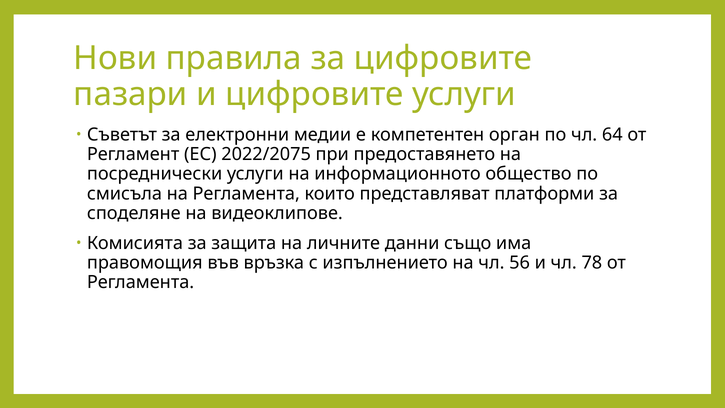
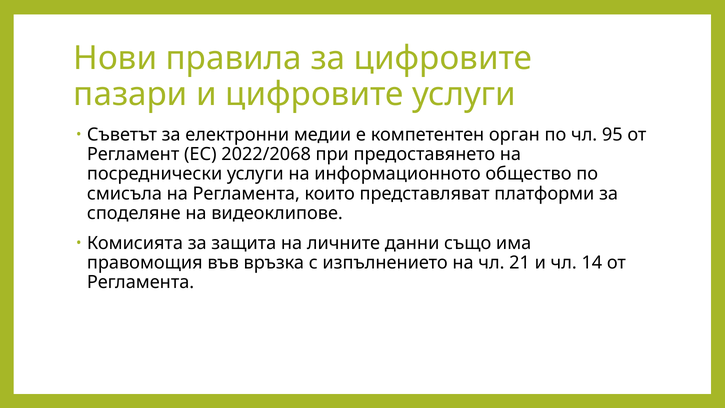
64: 64 -> 95
2022/2075: 2022/2075 -> 2022/2068
56: 56 -> 21
78: 78 -> 14
